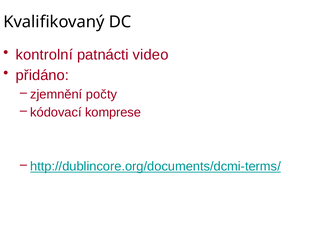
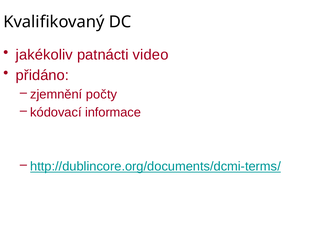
kontrolní: kontrolní -> jakékoliv
komprese: komprese -> informace
